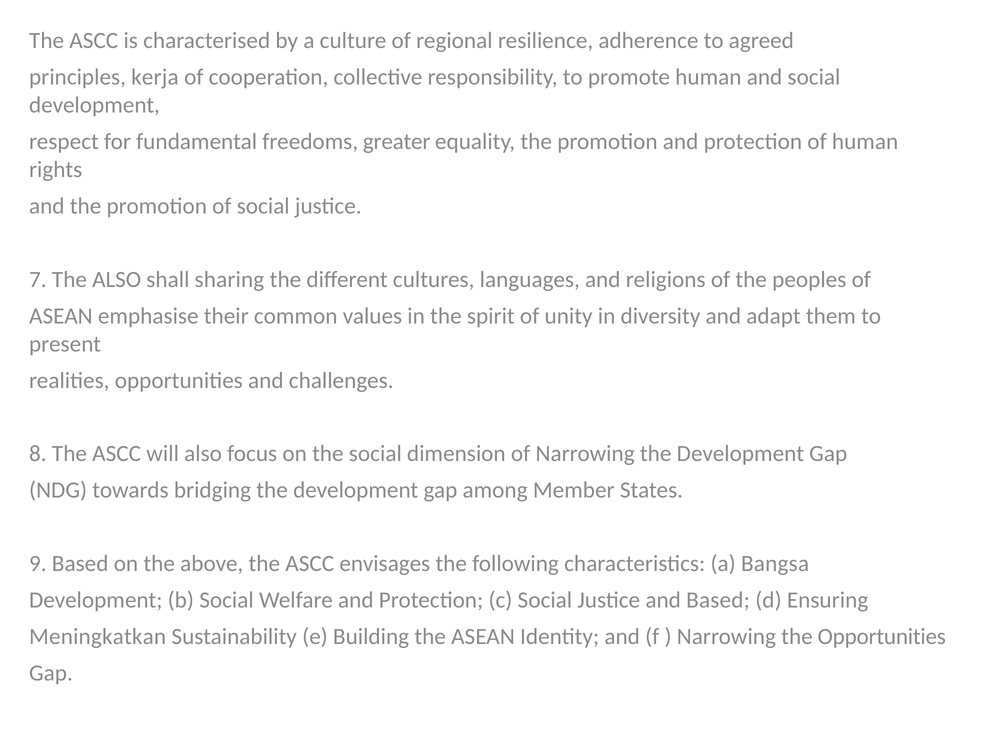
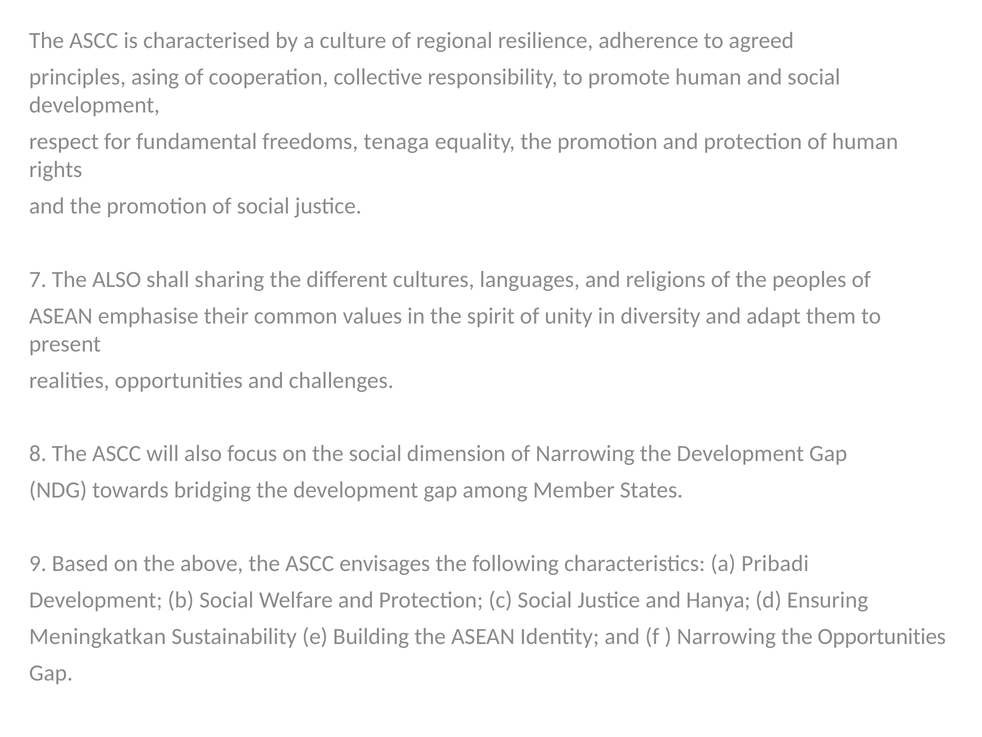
kerja: kerja -> asing
greater: greater -> tenaga
Bangsa: Bangsa -> Pribadi
and Based: Based -> Hanya
